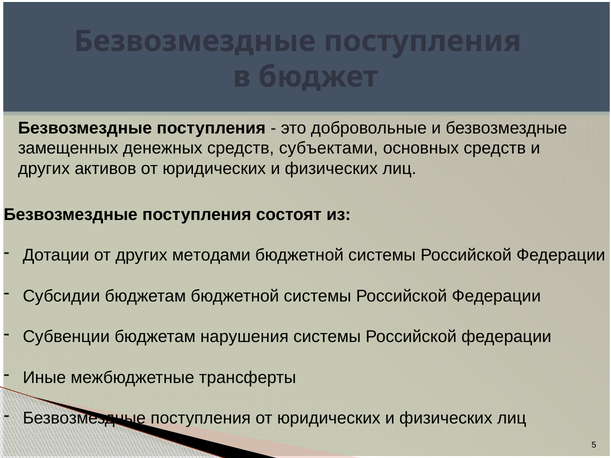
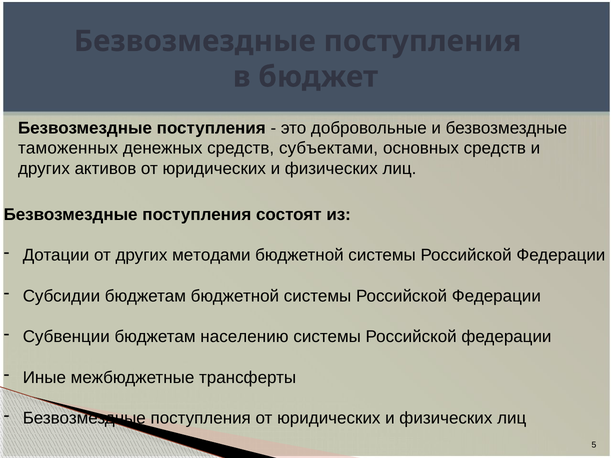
замещенных: замещенных -> таможенных
нарушения: нарушения -> населению
